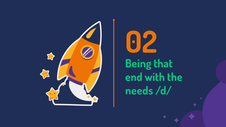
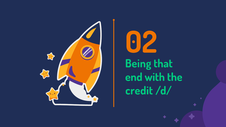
needs: needs -> credit
